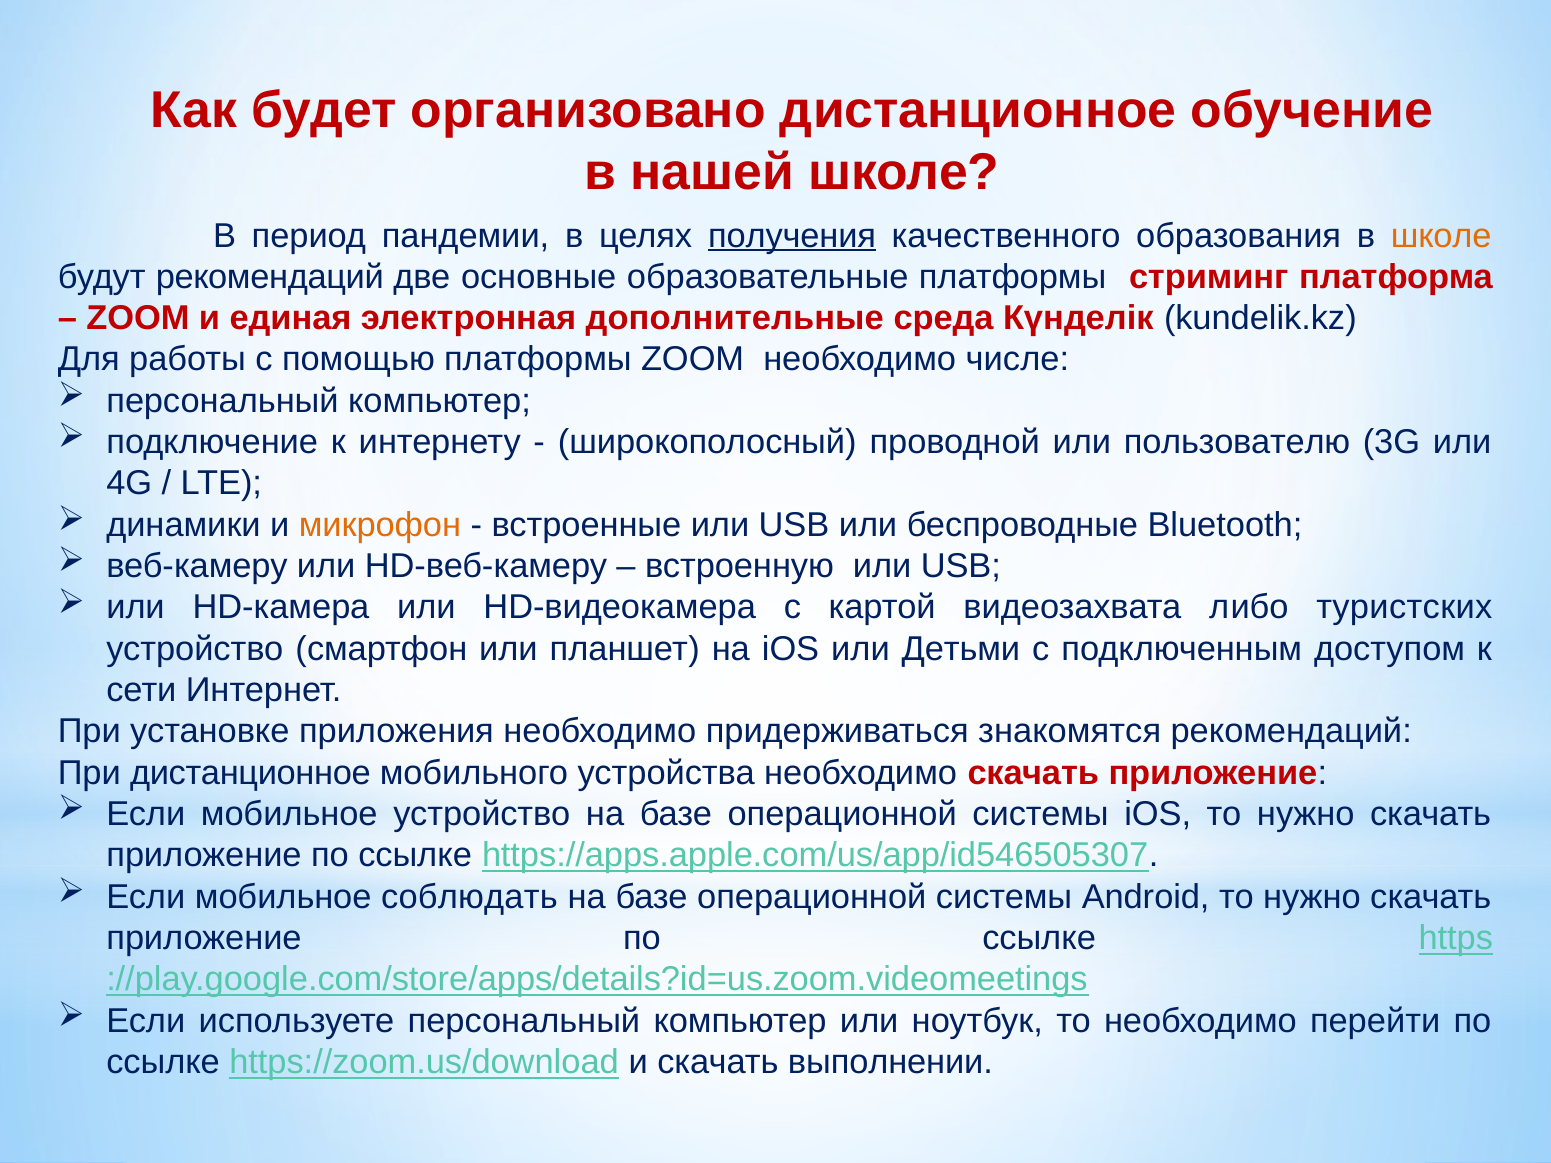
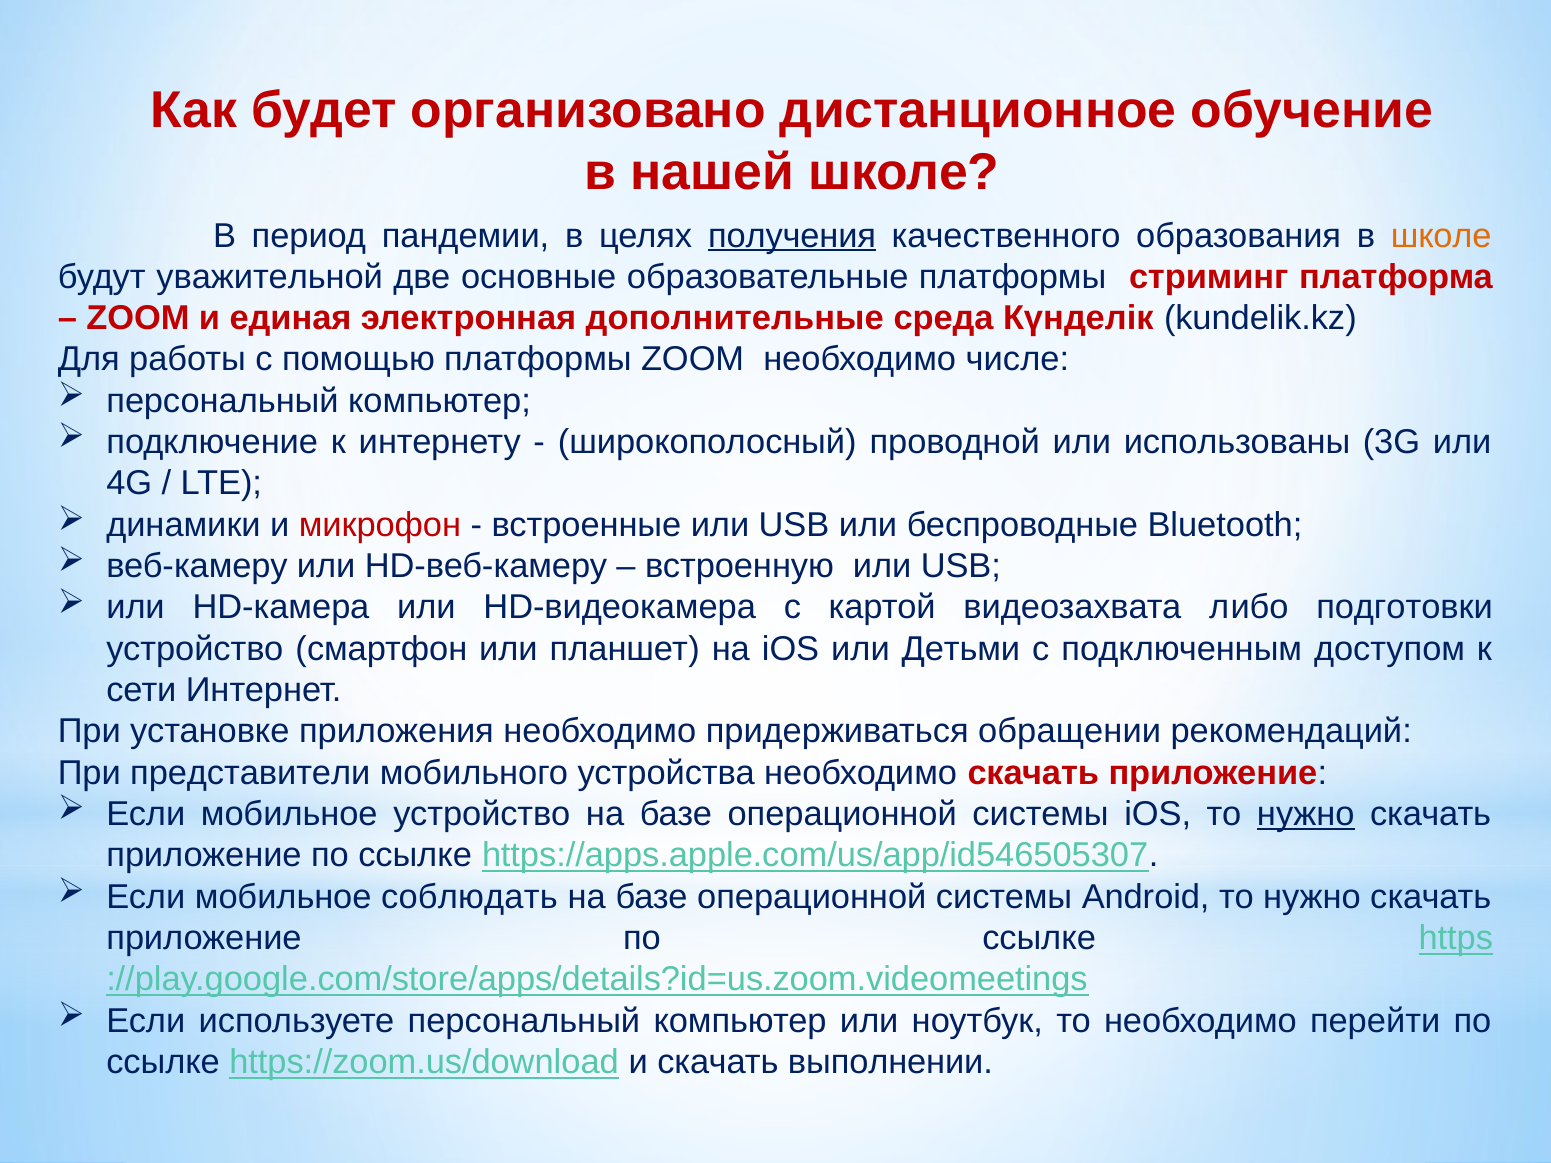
будут рекомендаций: рекомендаций -> уважительной
пользователю: пользователю -> использованы
микрофон colour: orange -> red
туристских: туристских -> подготовки
знакомятся: знакомятся -> обращении
При дистанционное: дистанционное -> представители
нужно at (1306, 814) underline: none -> present
